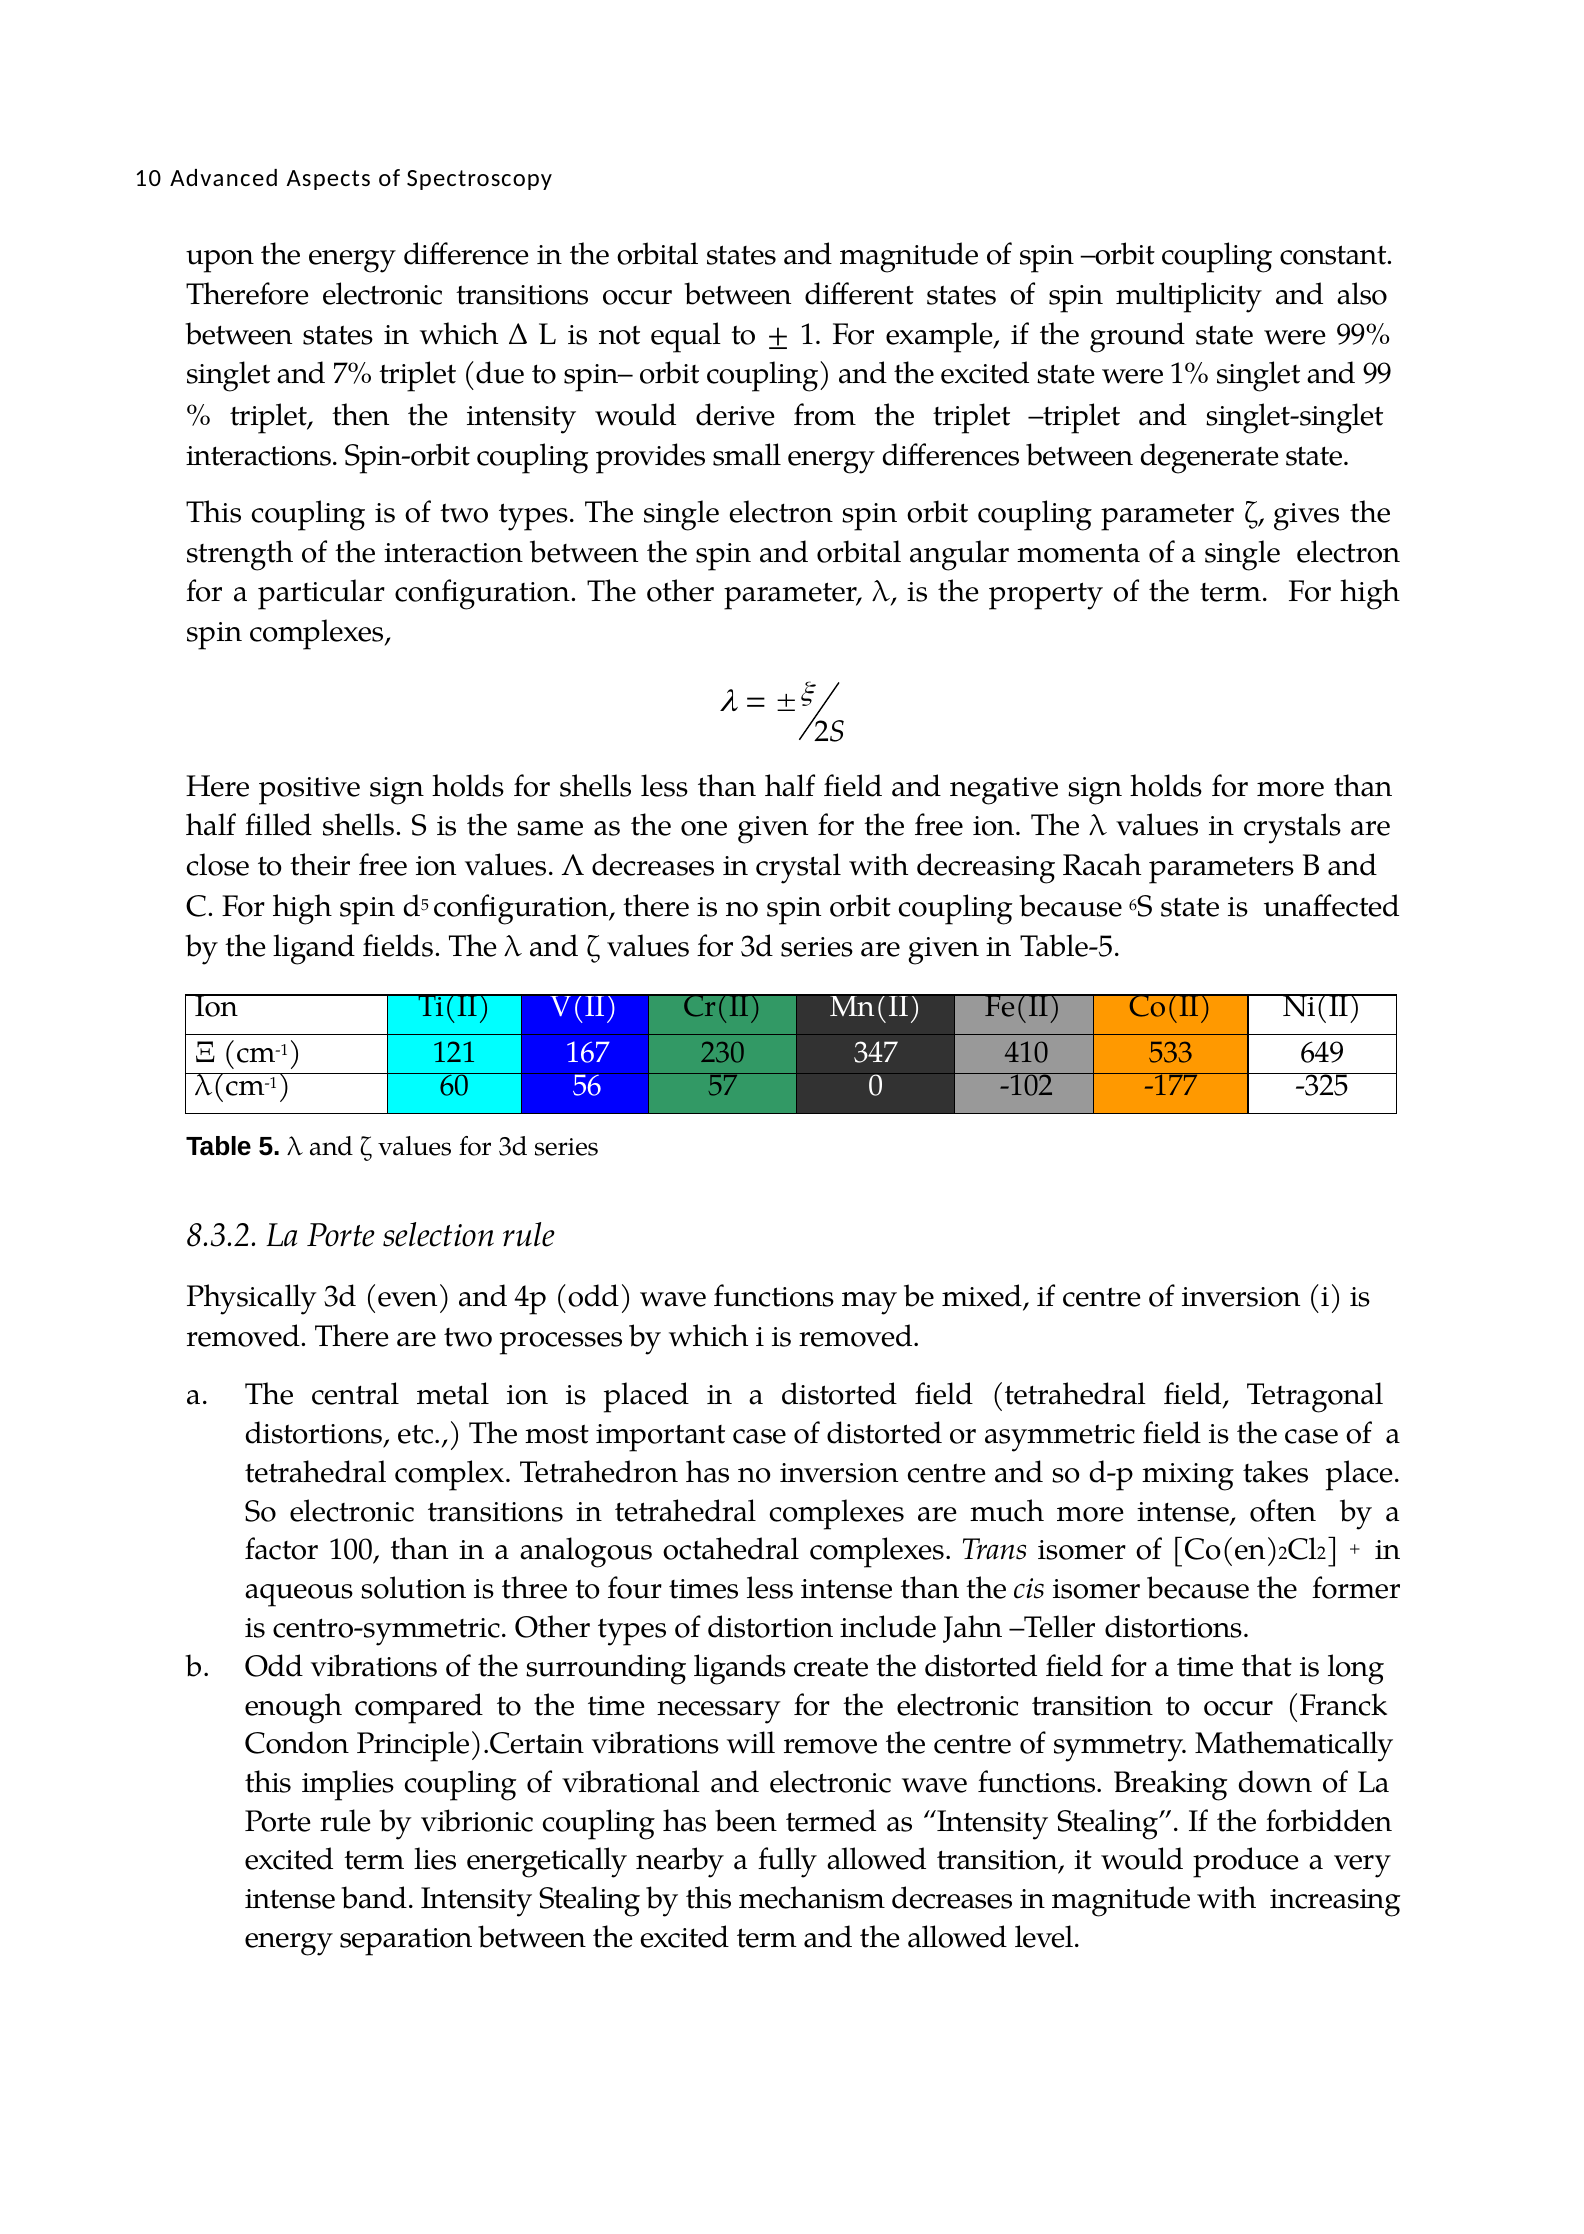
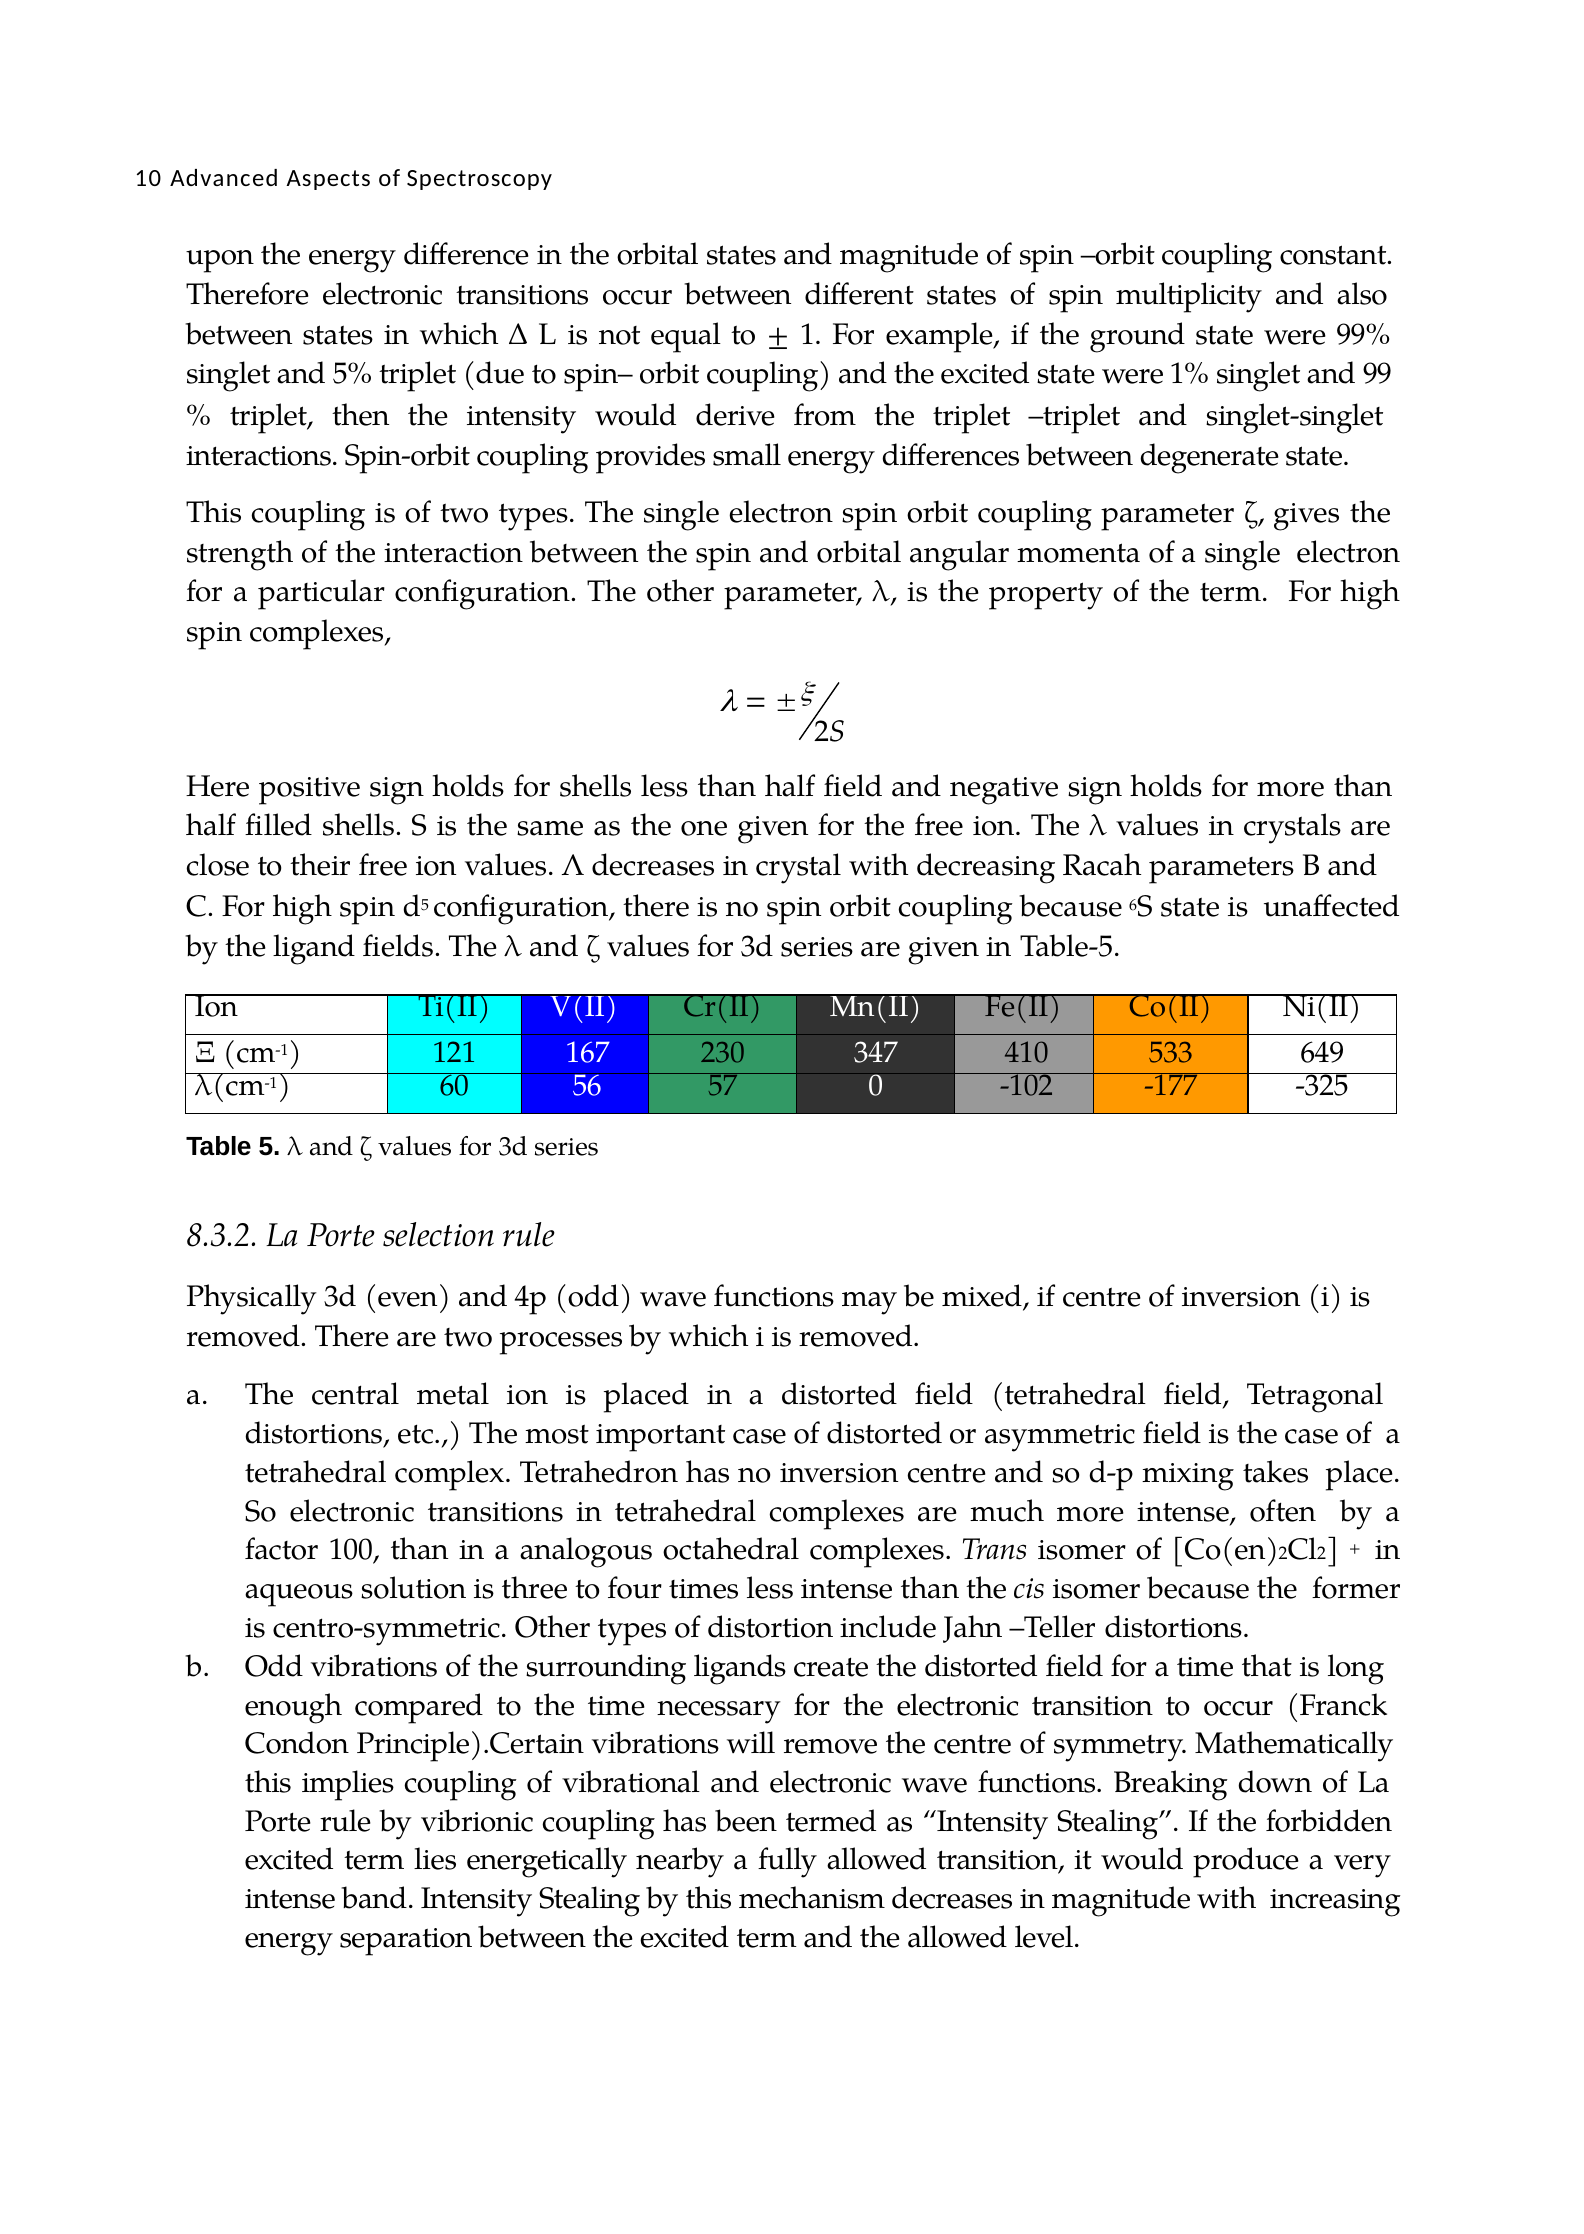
7%: 7% -> 5%
